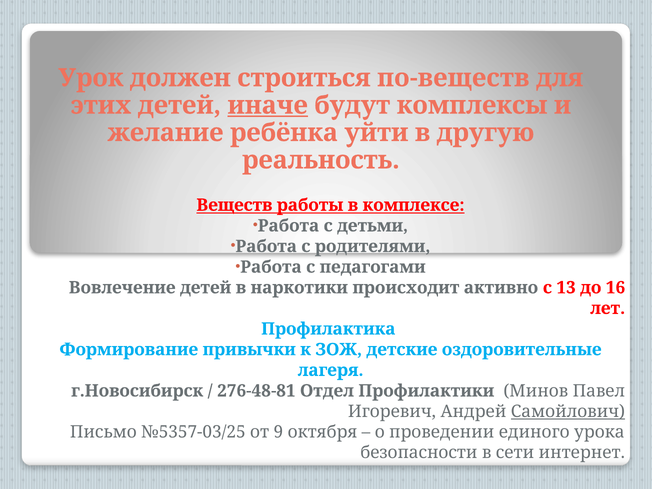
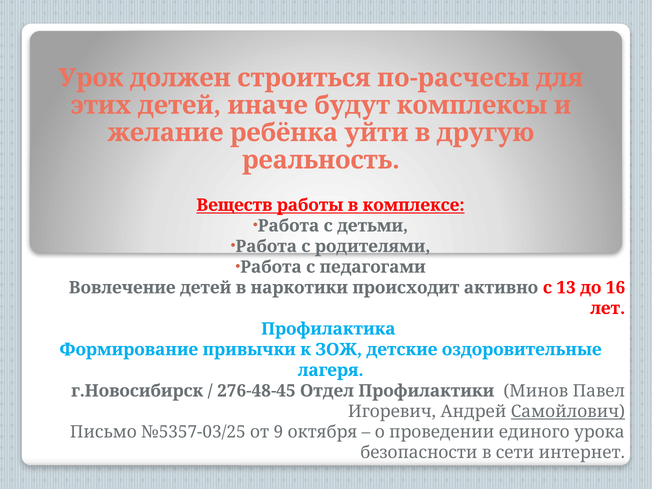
по-веществ: по-веществ -> по-расчесы
иначе underline: present -> none
276-48-81: 276-48-81 -> 276-48-45
